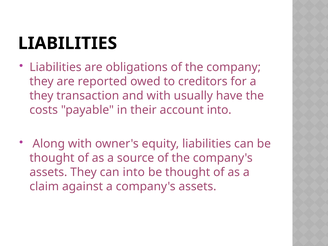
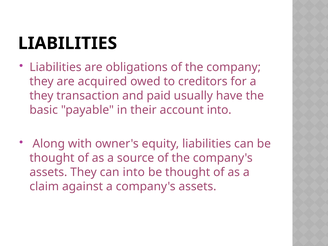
reported: reported -> acquired
and with: with -> paid
costs: costs -> basic
